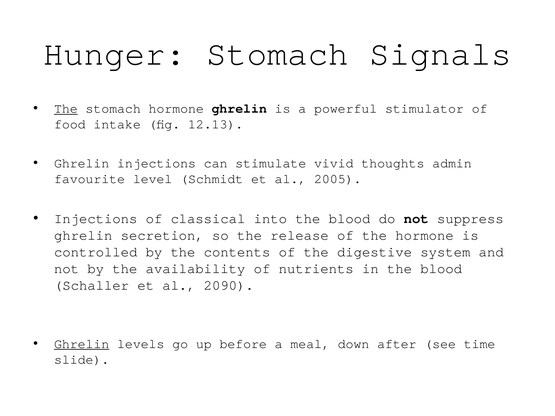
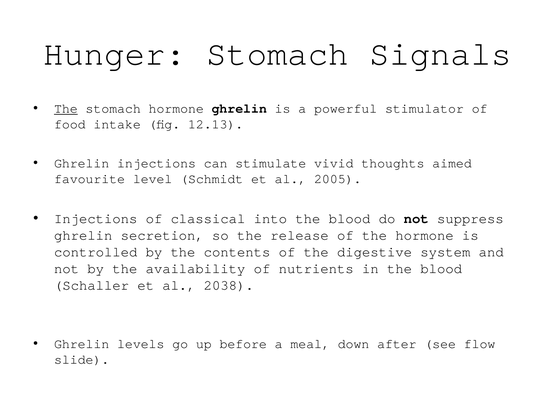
admin: admin -> aimed
2090: 2090 -> 2038
Ghrelin at (82, 344) underline: present -> none
time: time -> flow
